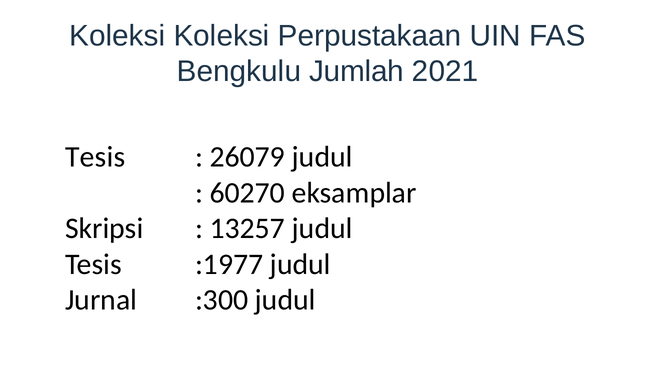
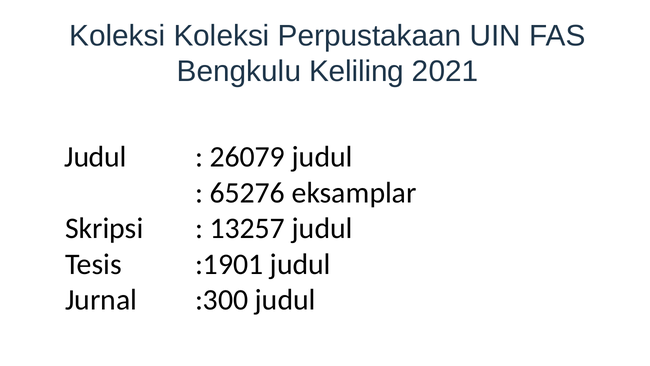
Jumlah: Jumlah -> Keliling
Tesis at (95, 157): Tesis -> Judul
60270: 60270 -> 65276
:1977: :1977 -> :1901
